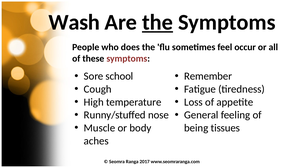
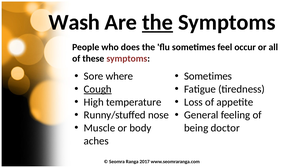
school: school -> where
Remember at (208, 76): Remember -> Sometimes
Cough underline: none -> present
tissues: tissues -> doctor
